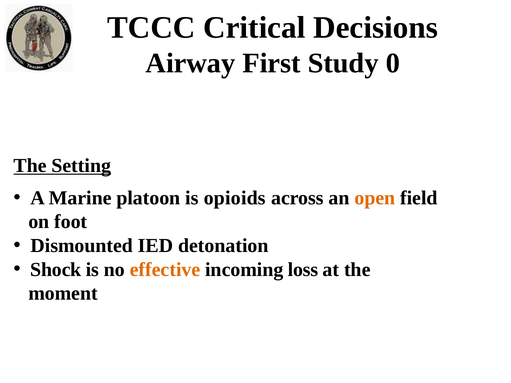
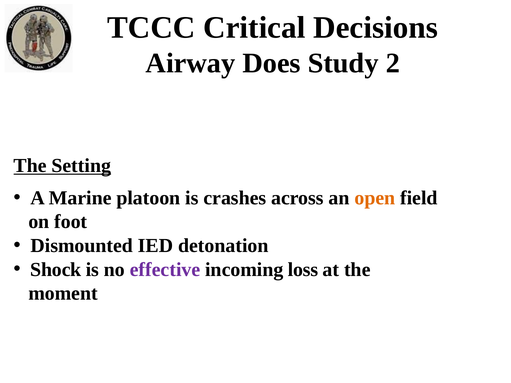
First: First -> Does
0: 0 -> 2
opioids: opioids -> crashes
effective colour: orange -> purple
